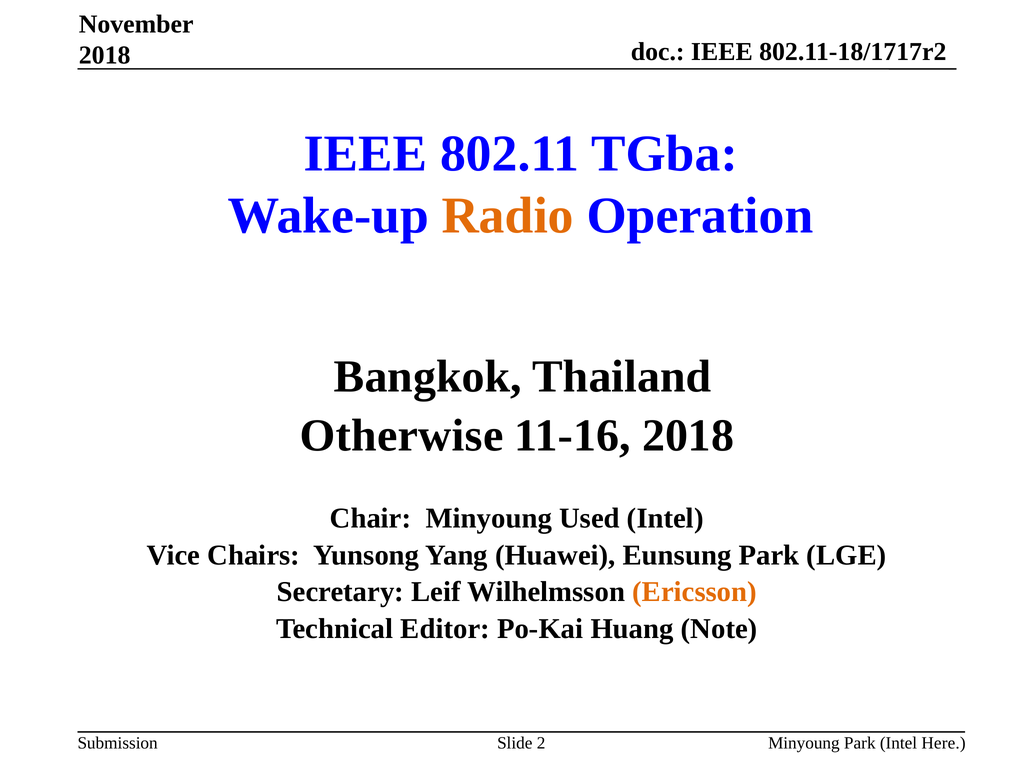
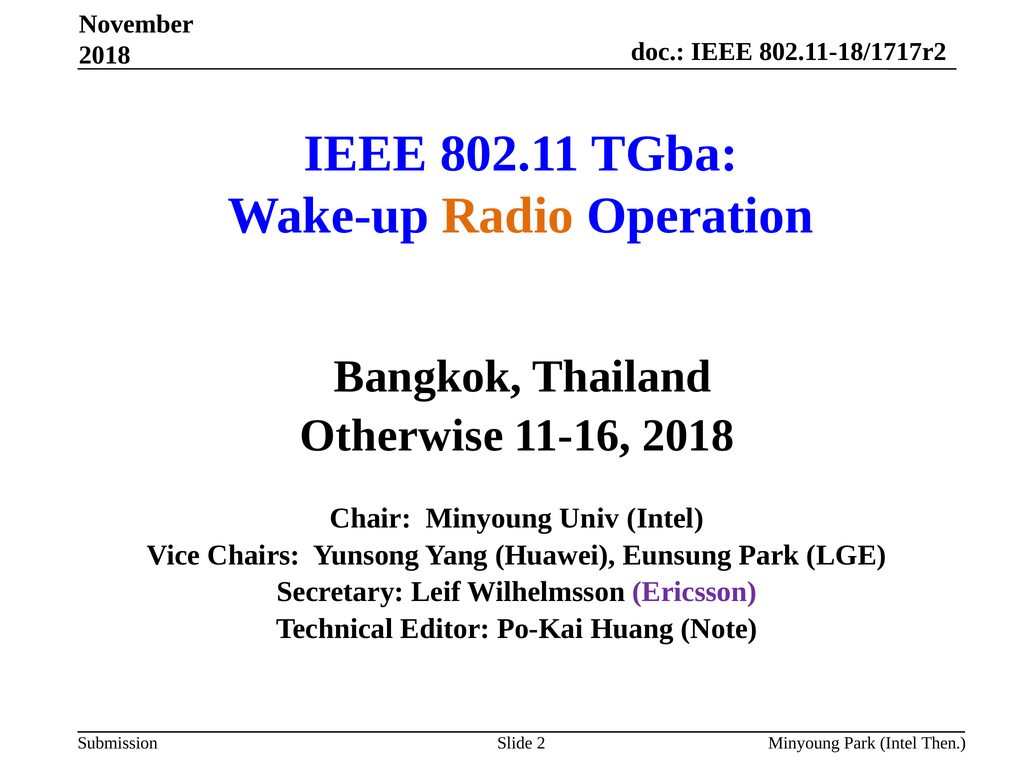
Used: Used -> Univ
Ericsson colour: orange -> purple
Here: Here -> Then
